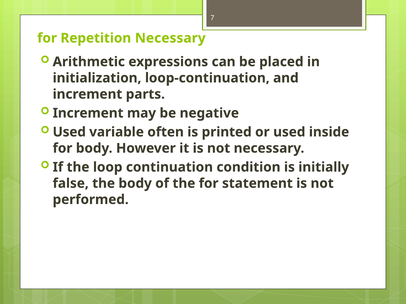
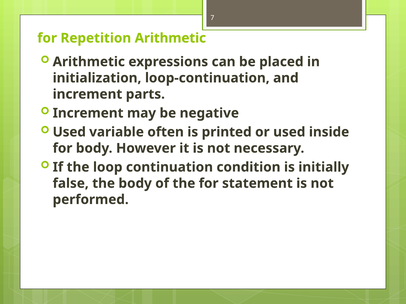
Repetition Necessary: Necessary -> Arithmetic
